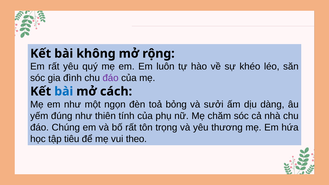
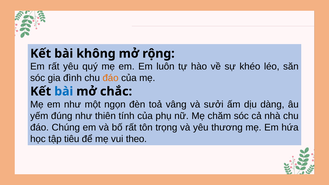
đáo at (111, 78) colour: purple -> orange
cách: cách -> chắc
bỏng: bỏng -> vâng
